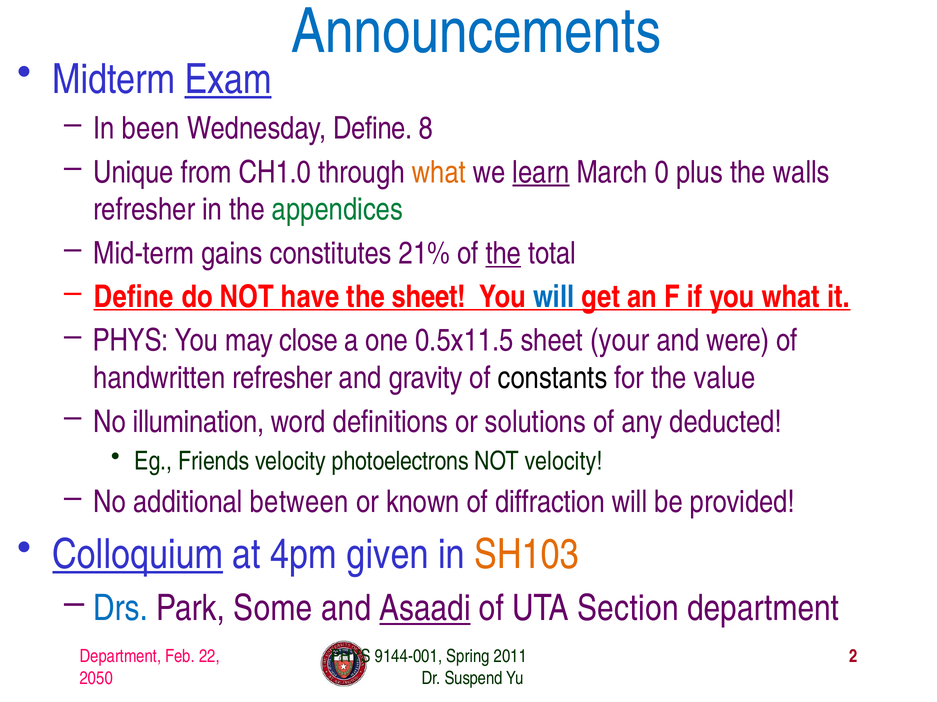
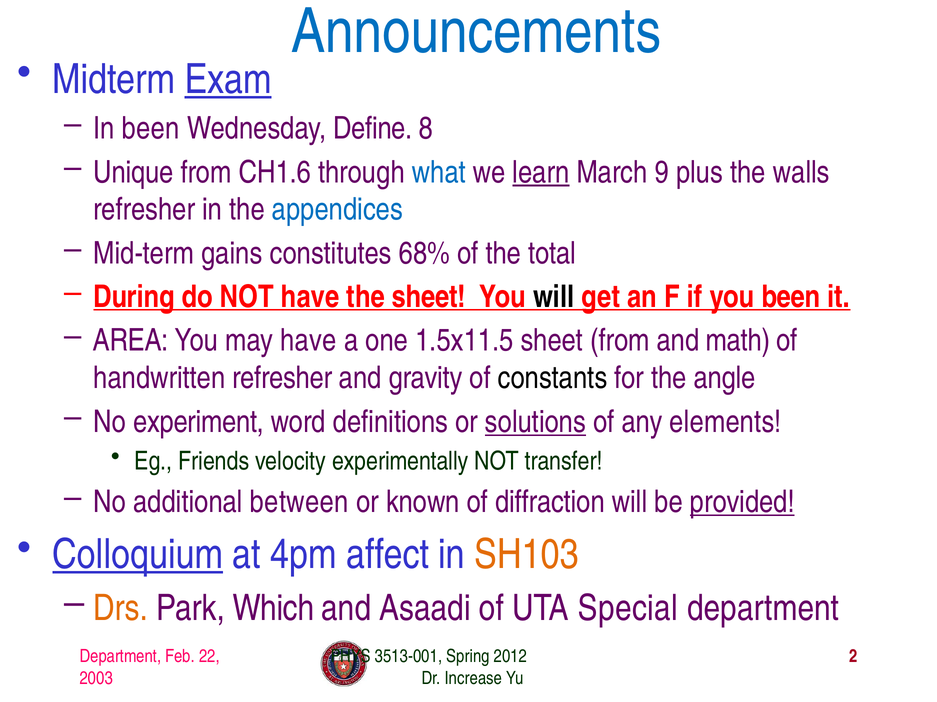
CH1.0: CH1.0 -> CH1.6
what at (439, 172) colour: orange -> blue
0: 0 -> 9
appendices colour: green -> blue
21%: 21% -> 68%
the at (503, 254) underline: present -> none
Define at (134, 297): Define -> During
will at (554, 297) colour: blue -> black
you what: what -> been
PHYS at (131, 341): PHYS -> AREA
may close: close -> have
0.5x11.5: 0.5x11.5 -> 1.5x11.5
sheet your: your -> from
were: were -> math
value: value -> angle
illumination: illumination -> experiment
solutions underline: none -> present
deducted: deducted -> elements
photoelectrons: photoelectrons -> experimentally
NOT velocity: velocity -> transfer
provided underline: none -> present
given: given -> affect
Drs colour: blue -> orange
Some: Some -> Which
Asaadi underline: present -> none
Section: Section -> Special
9144-001: 9144-001 -> 3513-001
2011: 2011 -> 2012
2050: 2050 -> 2003
Suspend: Suspend -> Increase
